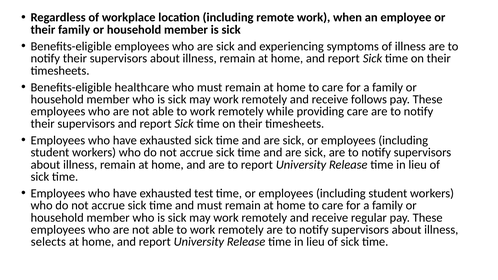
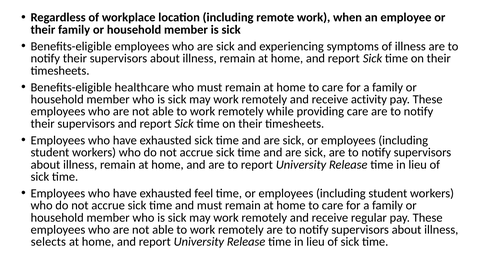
follows: follows -> activity
test: test -> feel
